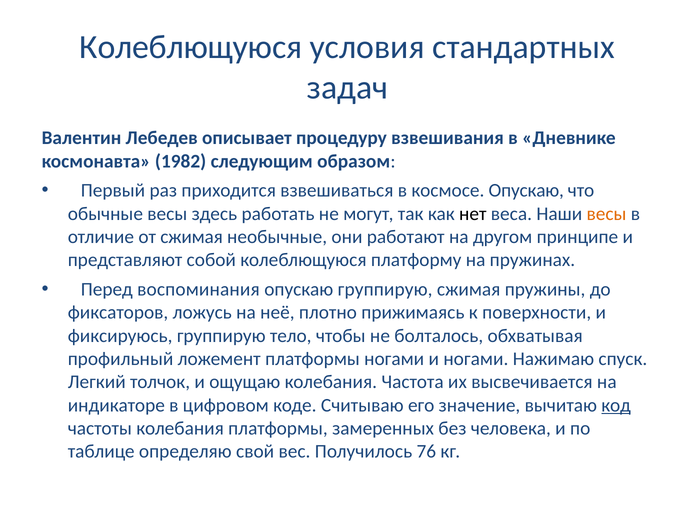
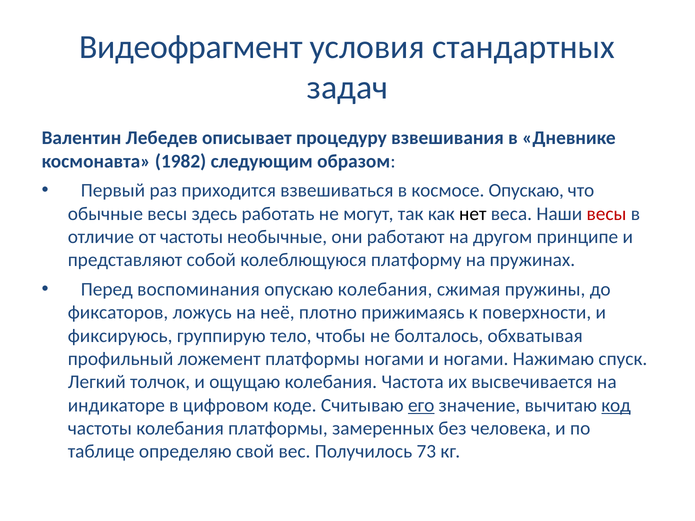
Колеблющуюся at (191, 47): Колеблющуюся -> Видеофрагмент
весы at (607, 214) colour: orange -> red
от сжимая: сжимая -> частоты
опускаю группирую: группирую -> колебания
его underline: none -> present
76: 76 -> 73
